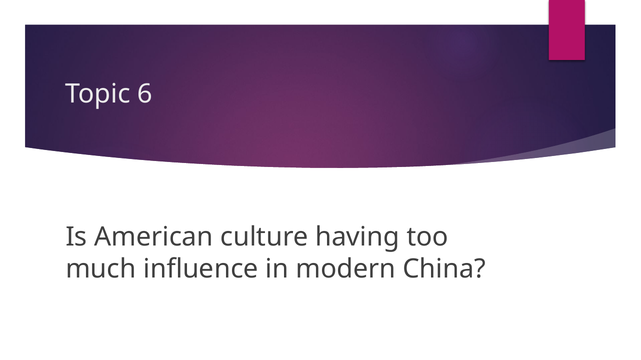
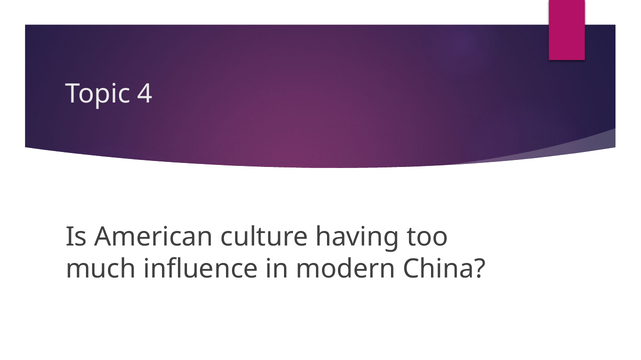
6: 6 -> 4
